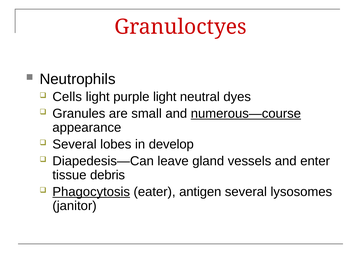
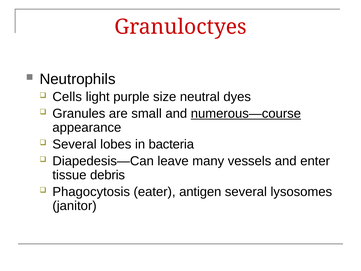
purple light: light -> size
develop: develop -> bacteria
gland: gland -> many
Phagocytosis underline: present -> none
